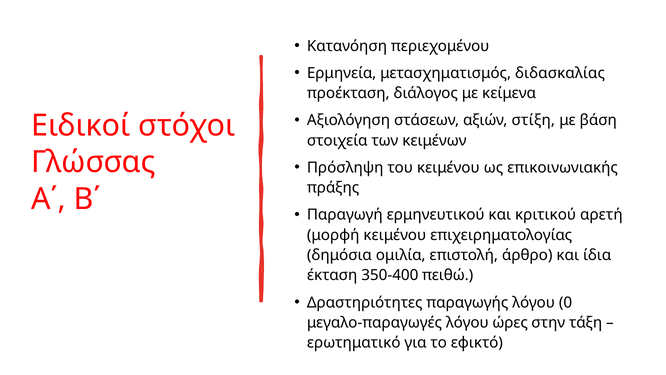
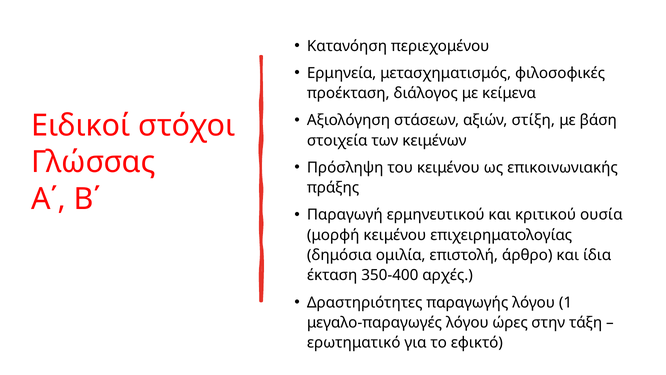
διδασκαλίας: διδασκαλίας -> φιλοσοφικές
αρετή: αρετή -> ουσία
πειθώ: πειθώ -> αρχές
0: 0 -> 1
